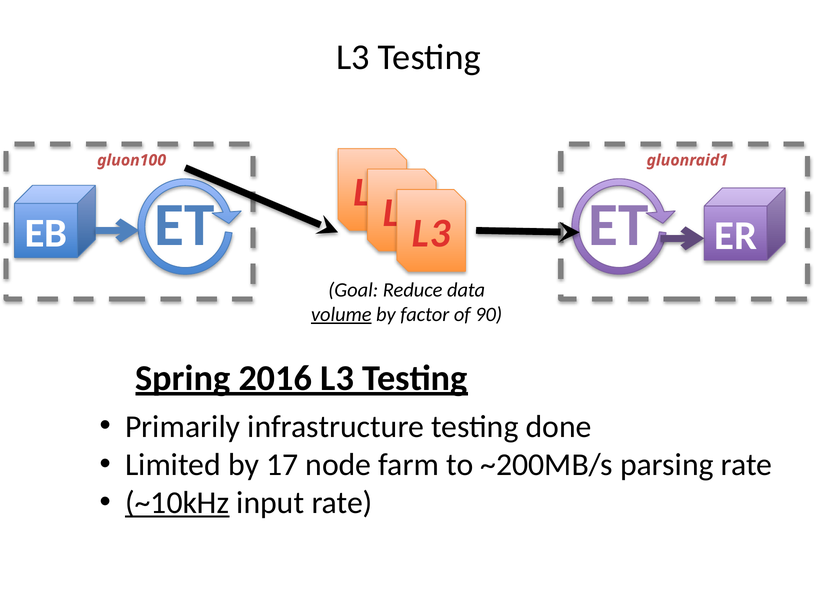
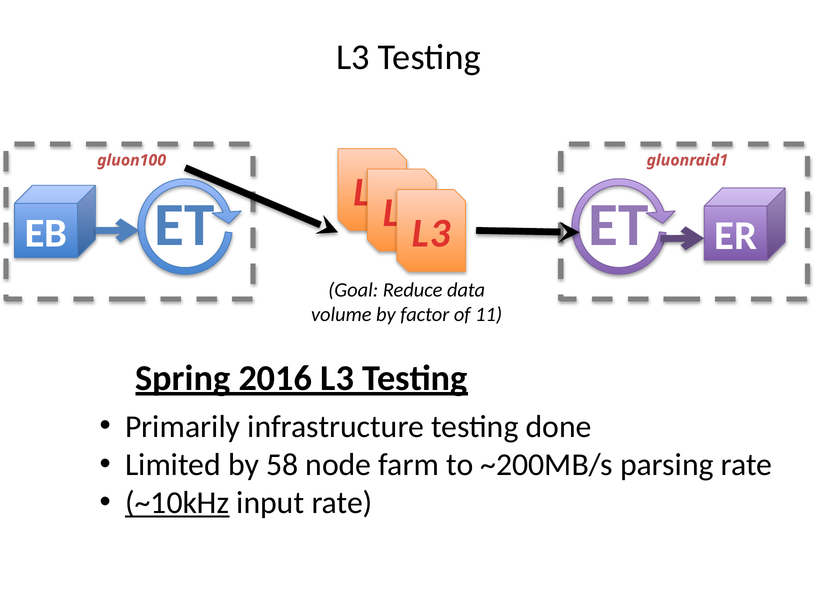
volume underline: present -> none
90: 90 -> 11
17: 17 -> 58
